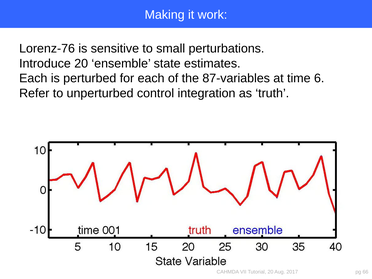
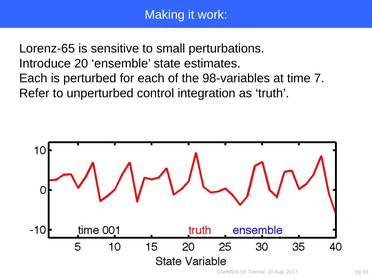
Lorenz-76: Lorenz-76 -> Lorenz-65
87-variables: 87-variables -> 98-variables
6: 6 -> 7
